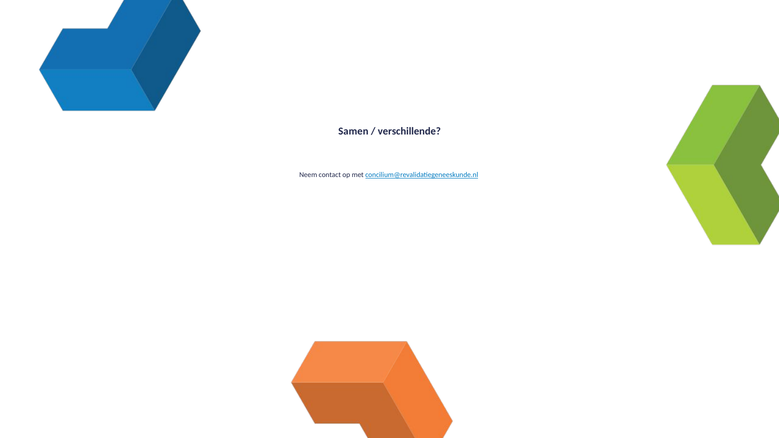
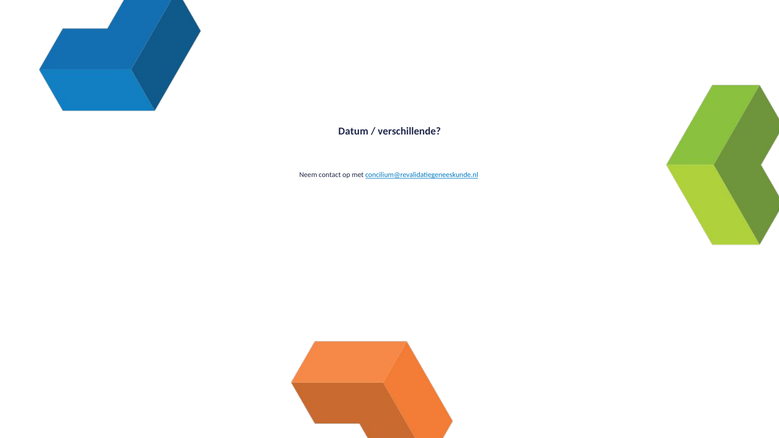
Samen: Samen -> Datum
